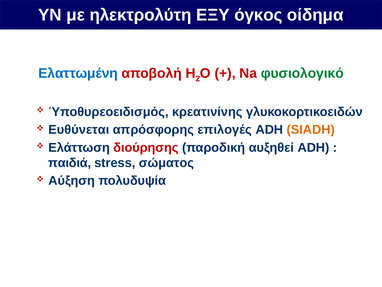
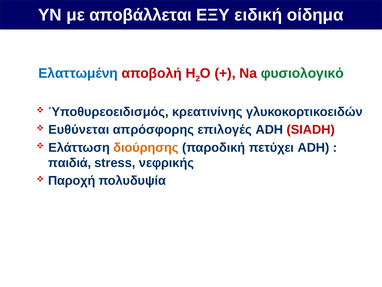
ηλεκτρολύτη: ηλεκτρολύτη -> αποβάλλεται
όγκος: όγκος -> ειδική
SIADH colour: orange -> red
διούρησης colour: red -> orange
αυξηθεί: αυξηθεί -> πετύχει
σώματος: σώματος -> νεφρικής
Αύξηση: Αύξηση -> Παροχή
